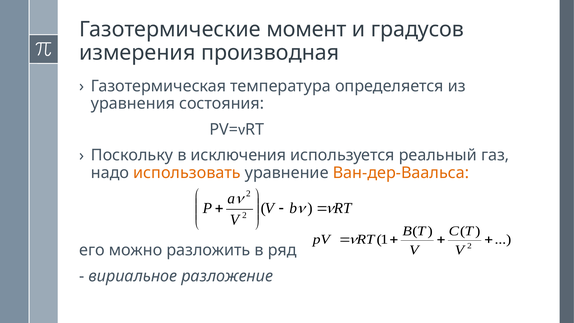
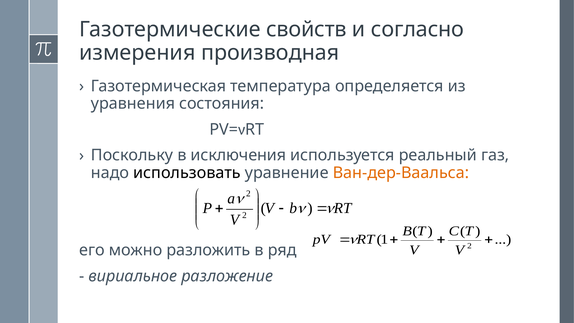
момент: момент -> свойств
градусов: градусов -> согласно
использовать colour: orange -> black
